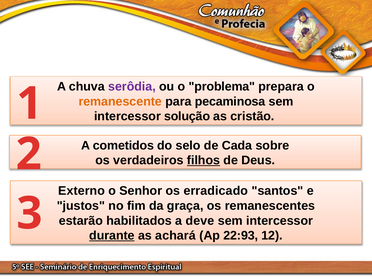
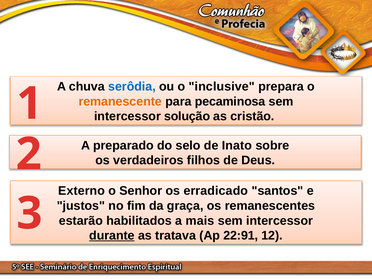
serôdia colour: purple -> blue
problema: problema -> inclusive
cometidos: cometidos -> preparado
Cada: Cada -> Inato
filhos underline: present -> none
deve: deve -> mais
achará: achará -> tratava
22:93: 22:93 -> 22:91
